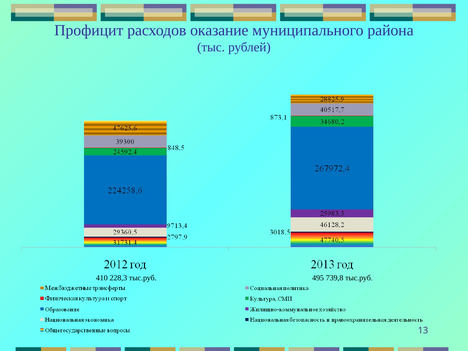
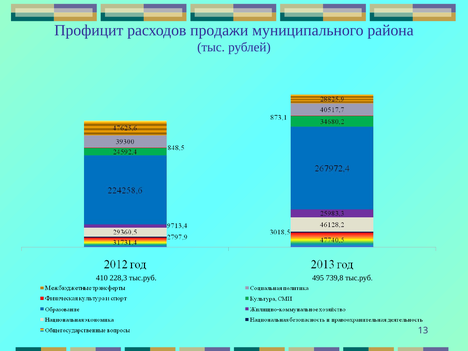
оказание: оказание -> продажи
